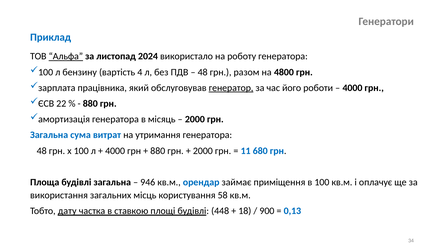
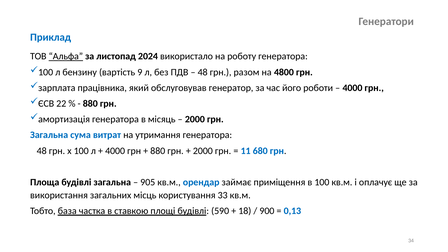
4: 4 -> 9
генератор underline: present -> none
946: 946 -> 905
58: 58 -> 33
дату: дату -> база
448: 448 -> 590
